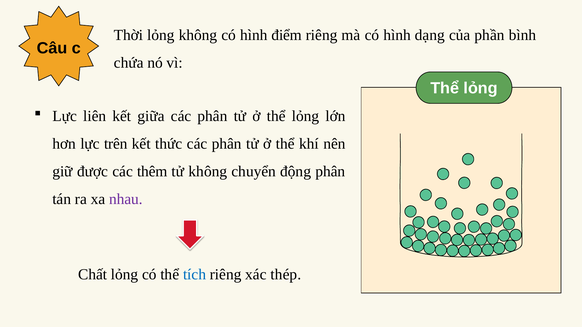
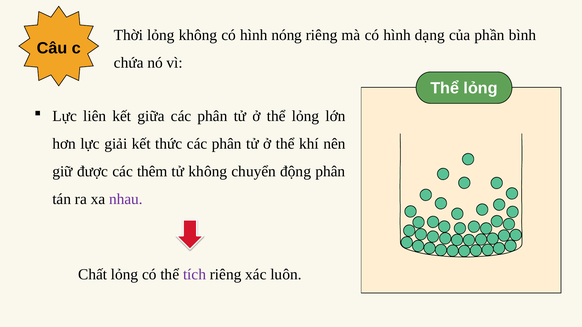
điểm: điểm -> nóng
trên: trên -> giải
tích colour: blue -> purple
thép: thép -> luôn
